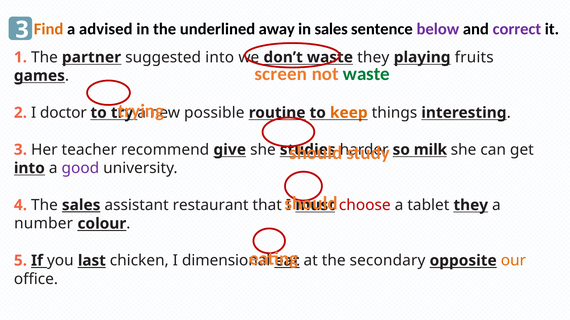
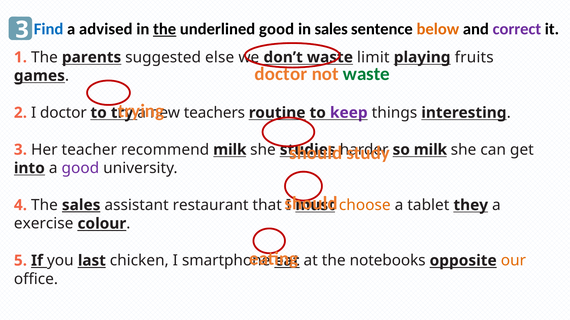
Find colour: orange -> blue
the at (165, 29) underline: none -> present
underlined away: away -> good
below colour: purple -> orange
partner: partner -> parents
suggested into: into -> else
they at (373, 57): they -> limit
screen at (281, 74): screen -> doctor
possible: possible -> teachers
keep colour: orange -> purple
recommend give: give -> milk
choose colour: red -> orange
number: number -> exercise
dimensional: dimensional -> smartphone
secondary: secondary -> notebooks
